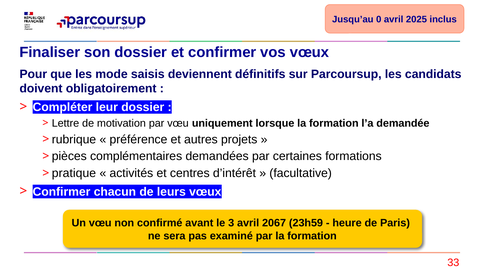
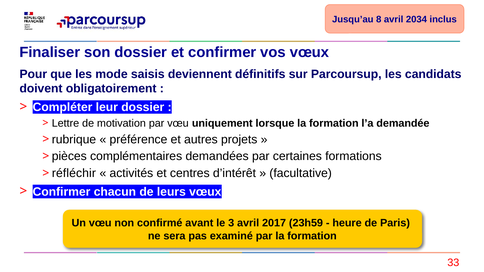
0: 0 -> 8
2025: 2025 -> 2034
pratique: pratique -> réfléchir
2067: 2067 -> 2017
